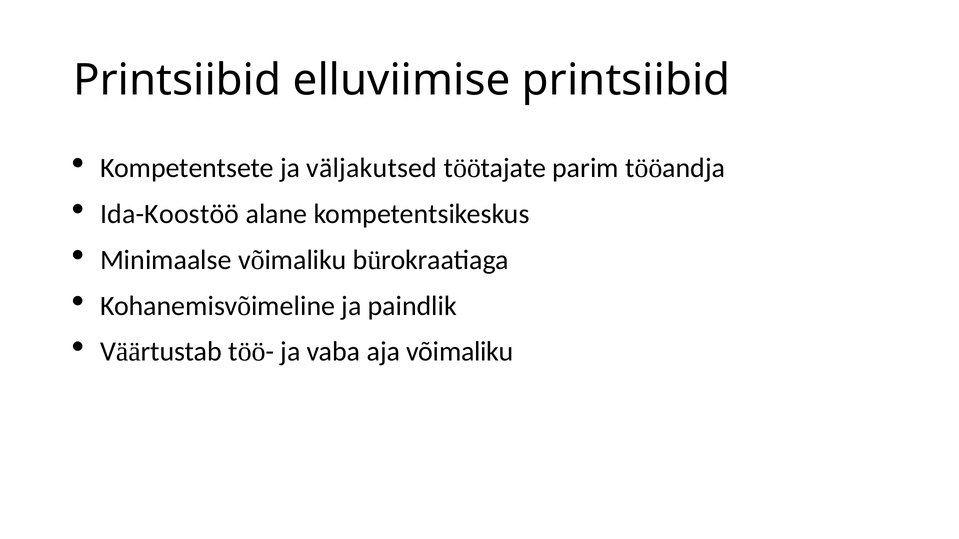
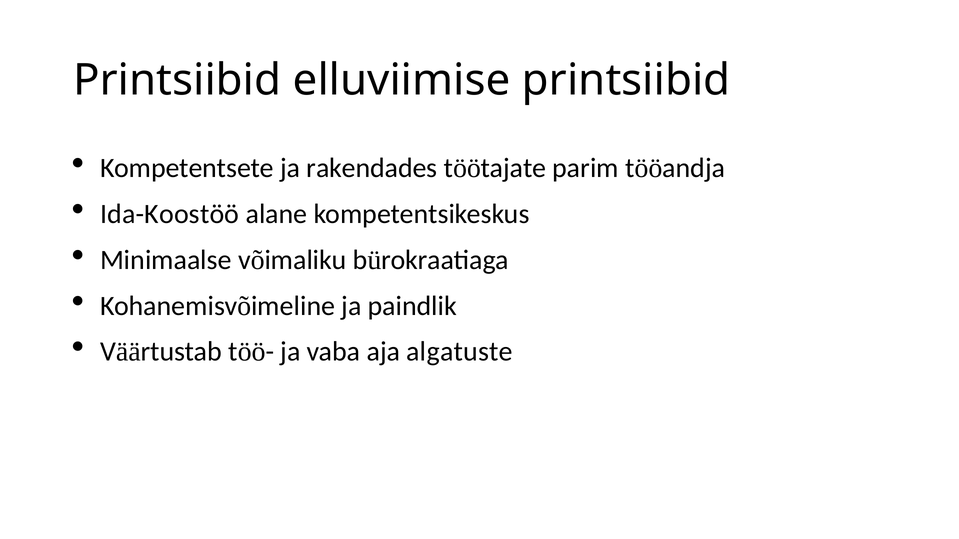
väljakutsed: väljakutsed -> rakendades
aja võimaliku: võimaliku -> algatuste
